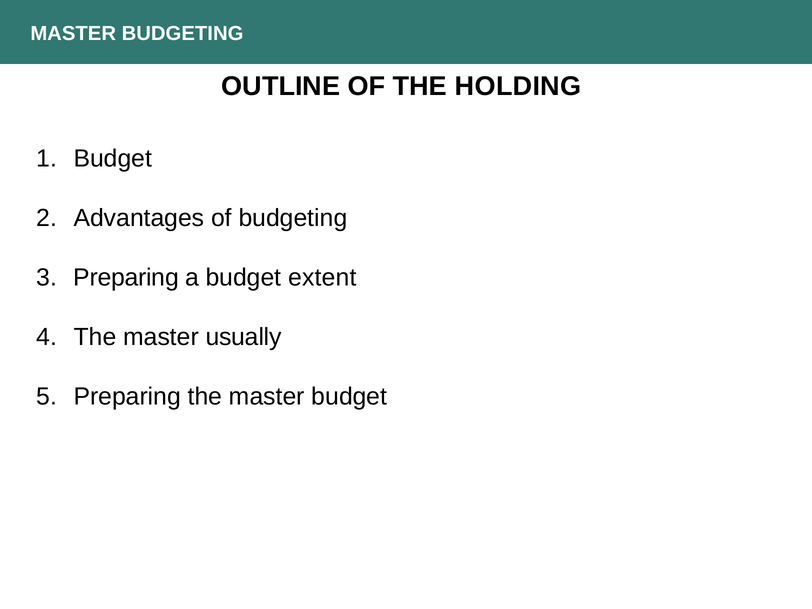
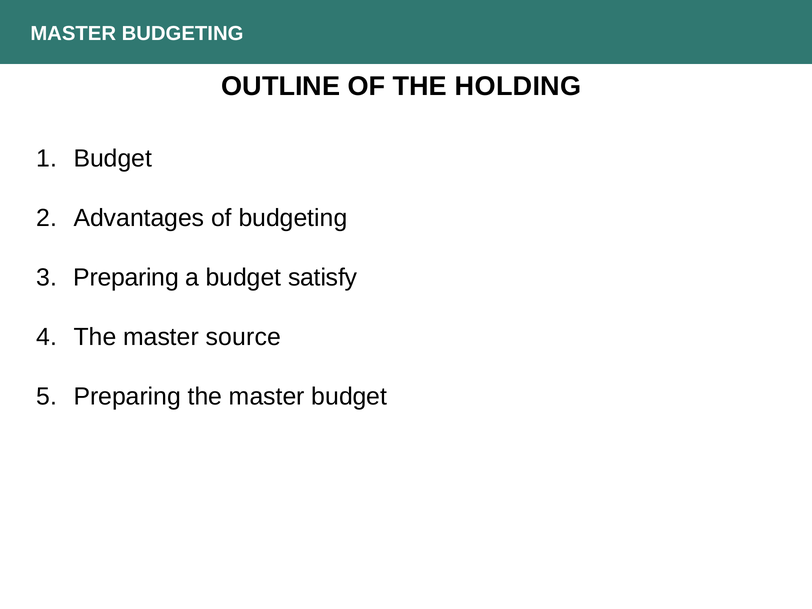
extent: extent -> satisfy
usually: usually -> source
